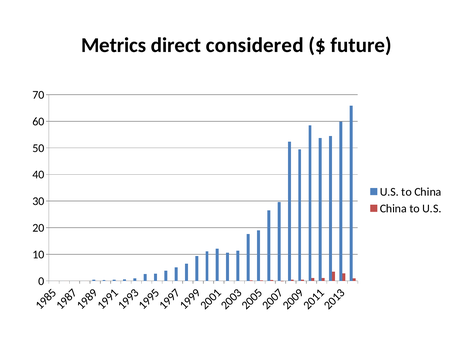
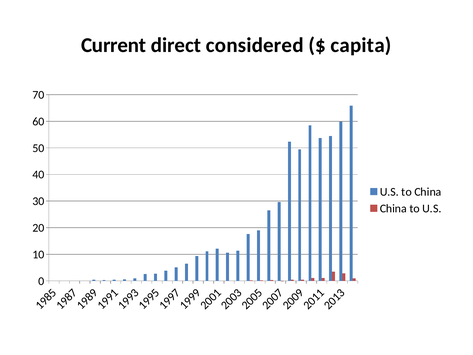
Metrics: Metrics -> Current
future: future -> capita
